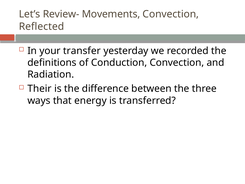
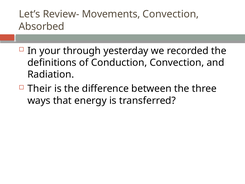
Reflected: Reflected -> Absorbed
transfer: transfer -> through
